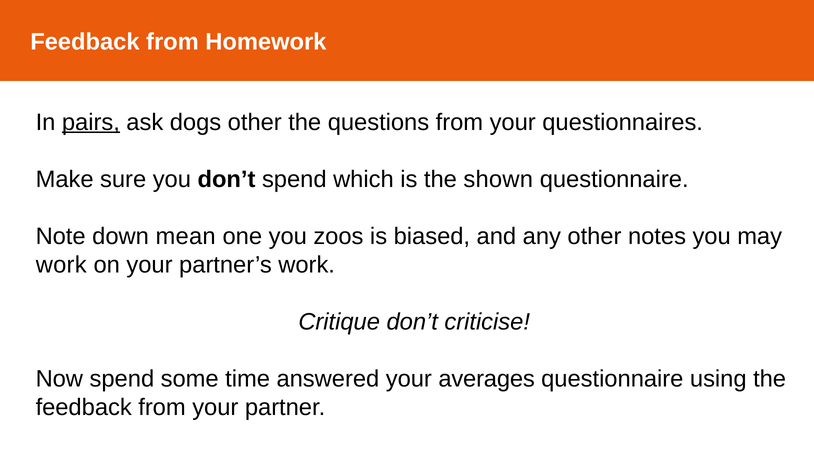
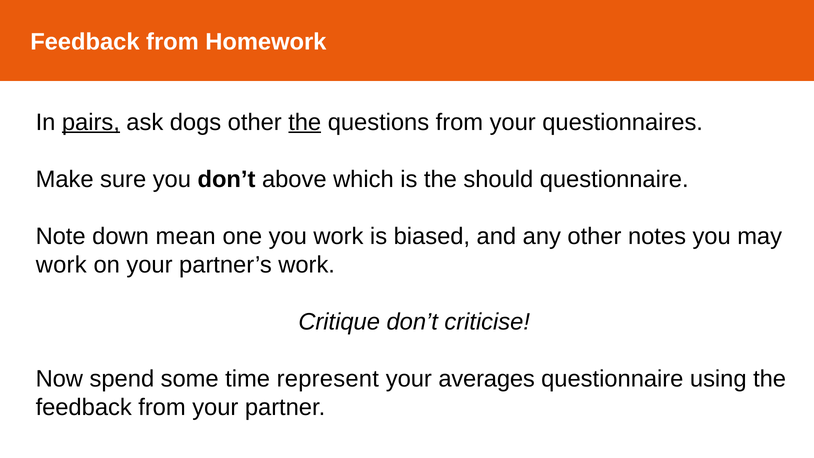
the at (305, 122) underline: none -> present
don’t spend: spend -> above
shown: shown -> should
you zoos: zoos -> work
answered: answered -> represent
